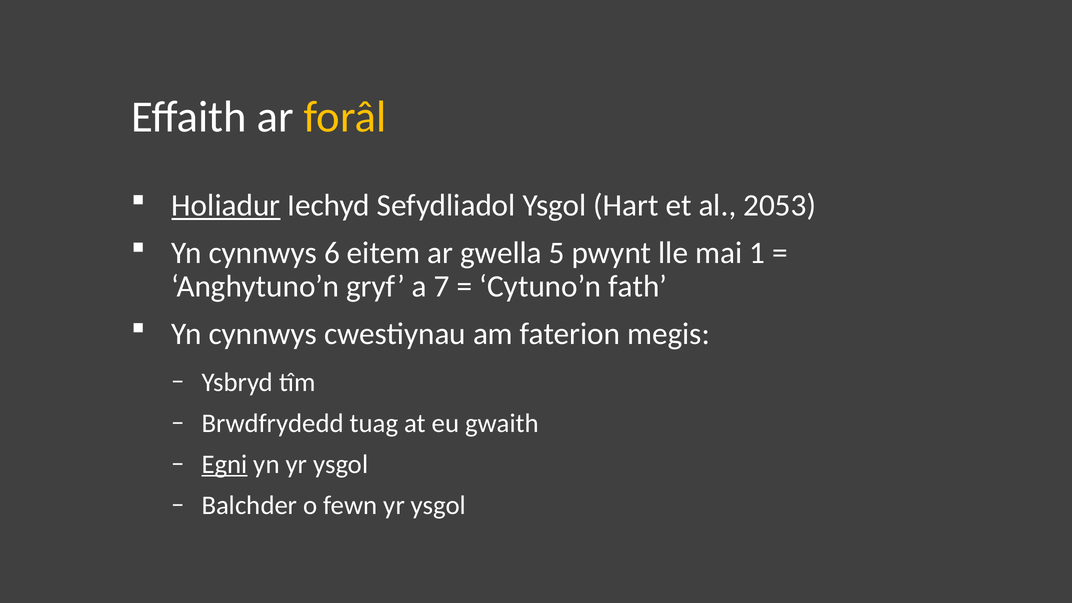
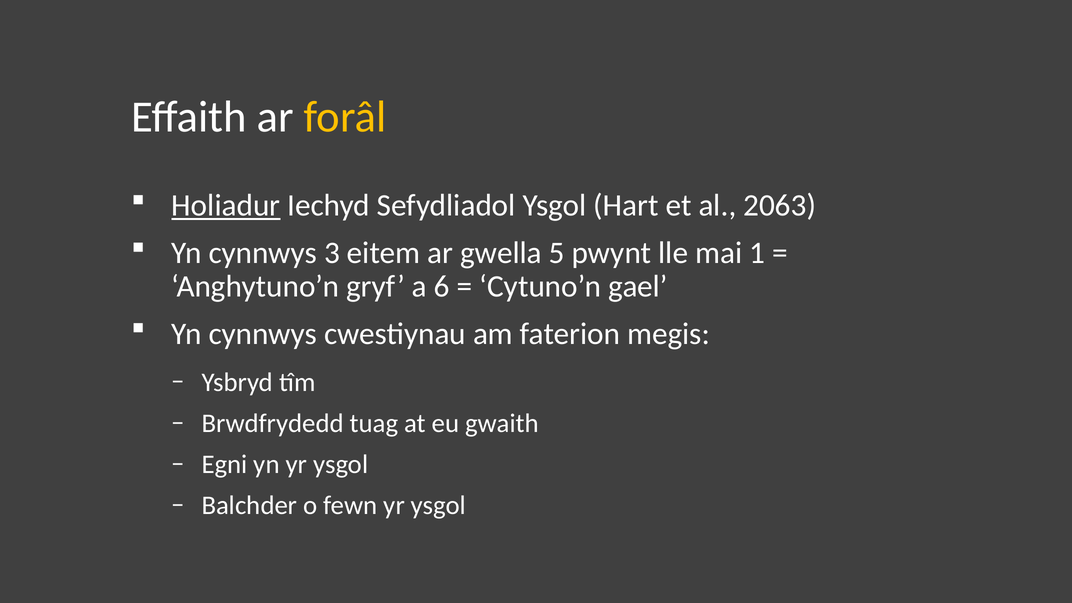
2053: 2053 -> 2063
6: 6 -> 3
7: 7 -> 6
fath: fath -> gael
Egni underline: present -> none
